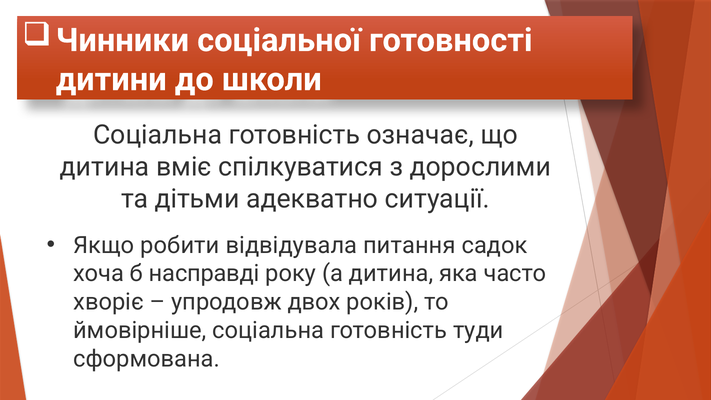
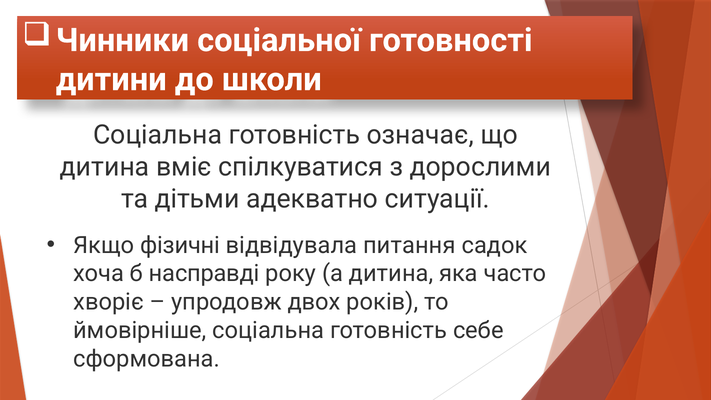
робити: робити -> фізичні
туди: туди -> себе
